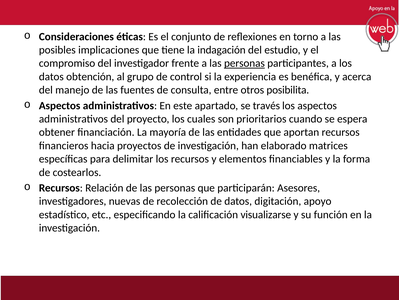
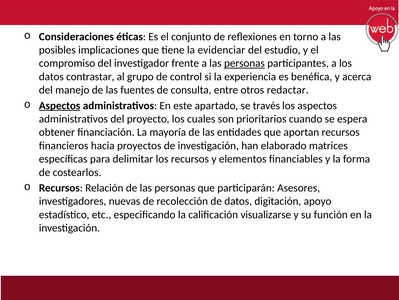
indagación: indagación -> evidenciar
obtención: obtención -> contrastar
posibilita: posibilita -> redactar
Aspectos at (60, 105) underline: none -> present
